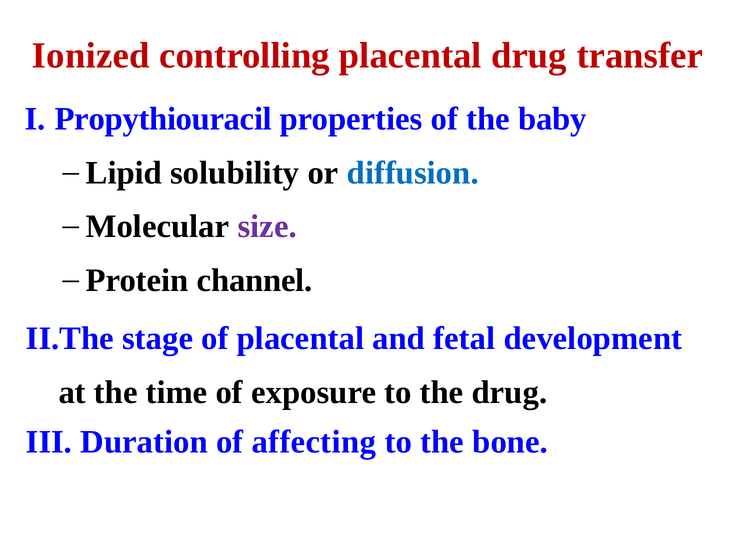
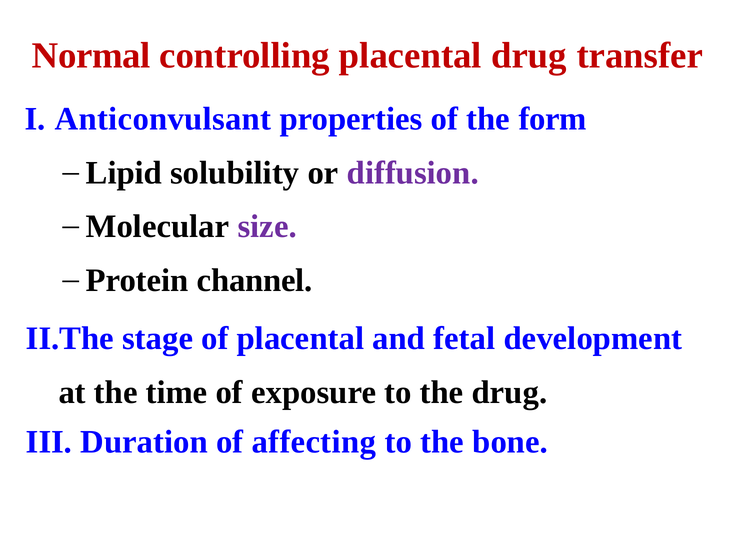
Ionized: Ionized -> Normal
Propythiouracil: Propythiouracil -> Anticonvulsant
baby: baby -> form
diffusion colour: blue -> purple
